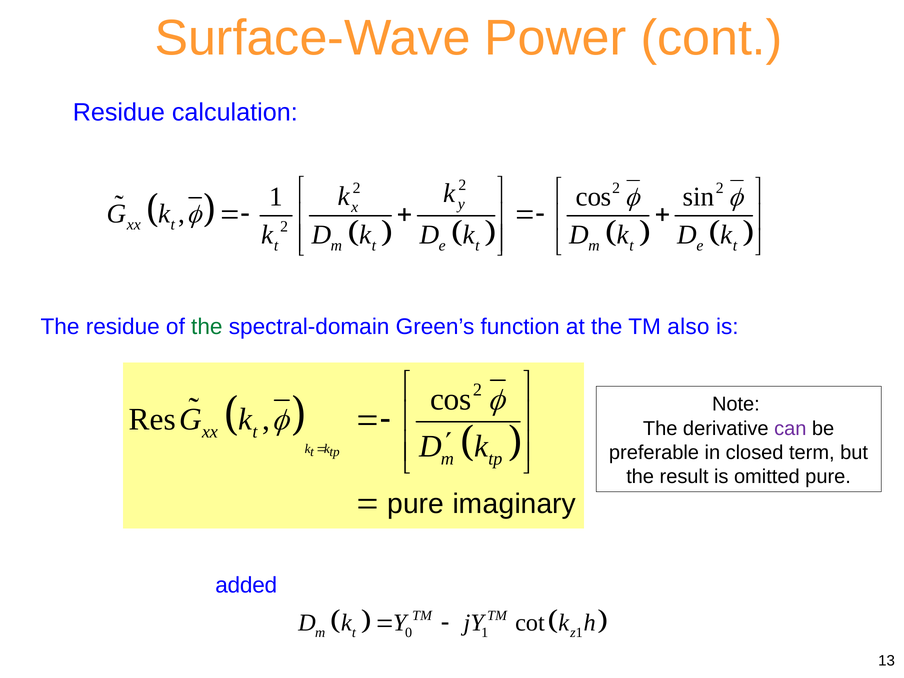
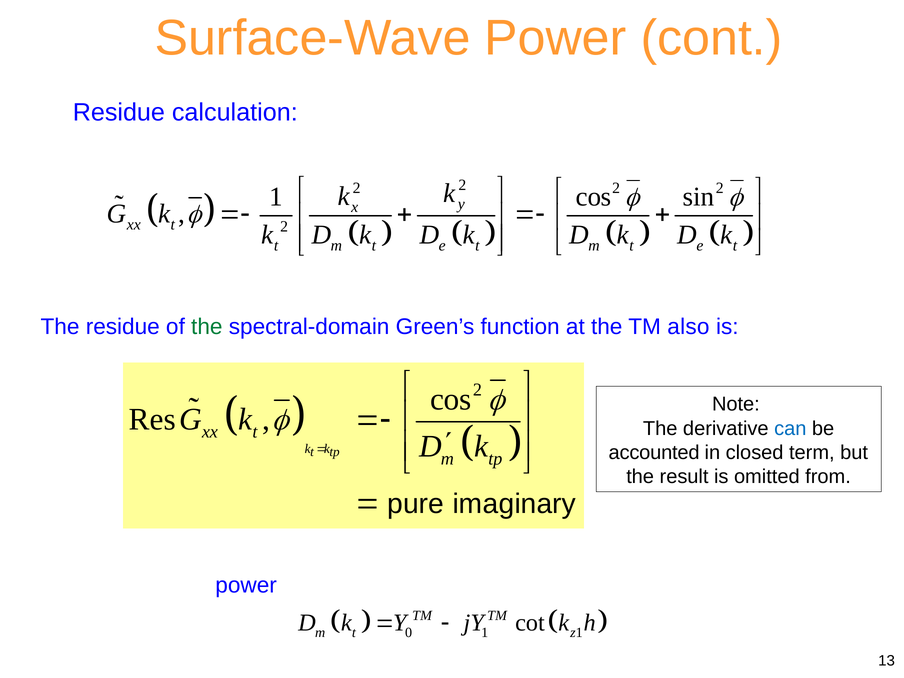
can colour: purple -> blue
preferable: preferable -> accounted
omitted pure: pure -> from
added at (246, 585): added -> power
